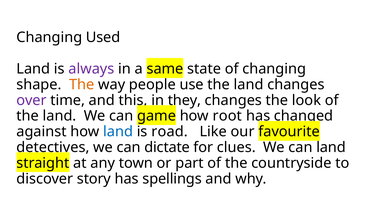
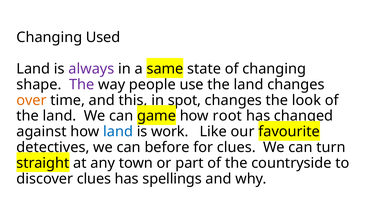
The at (82, 85) colour: orange -> purple
over colour: purple -> orange
they: they -> spot
road: road -> work
dictate: dictate -> before
can land: land -> turn
discover story: story -> clues
